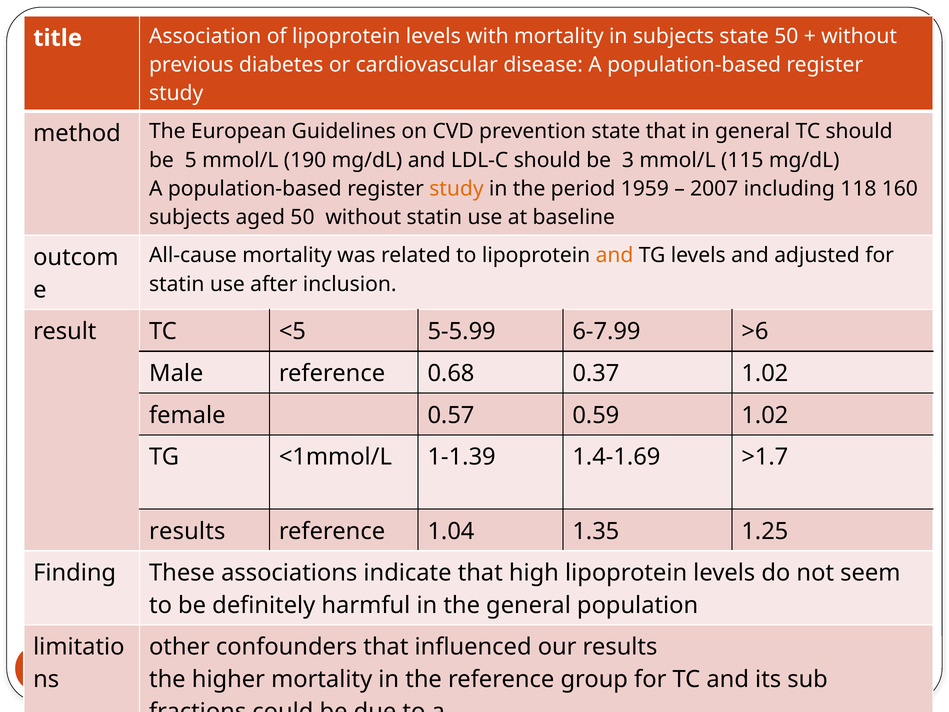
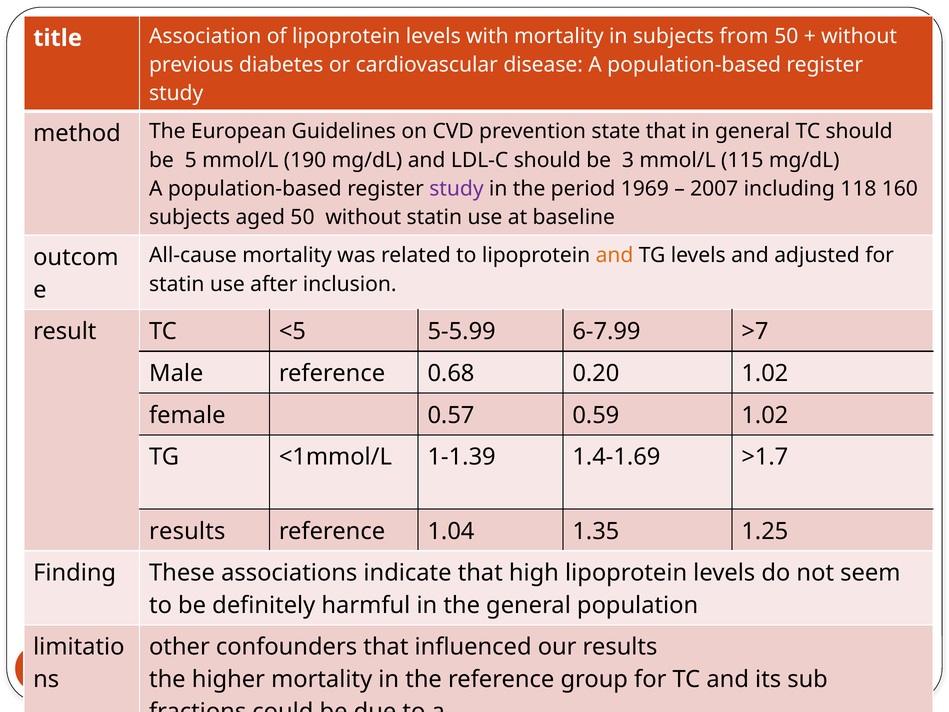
subjects state: state -> from
study at (456, 189) colour: orange -> purple
1959: 1959 -> 1969
>6: >6 -> >7
0.37: 0.37 -> 0.20
